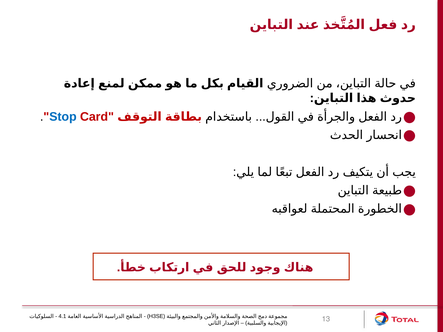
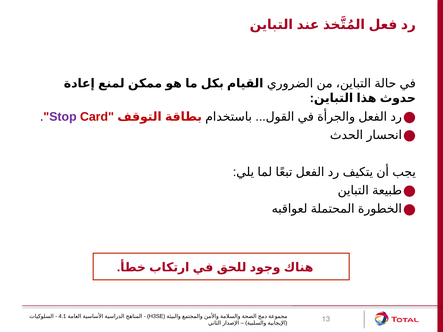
Stop colour: blue -> purple
